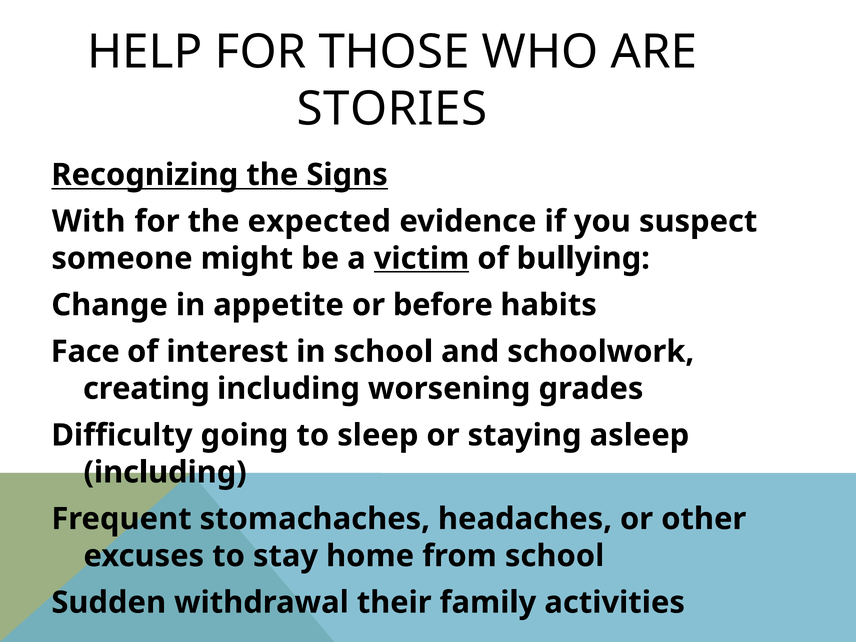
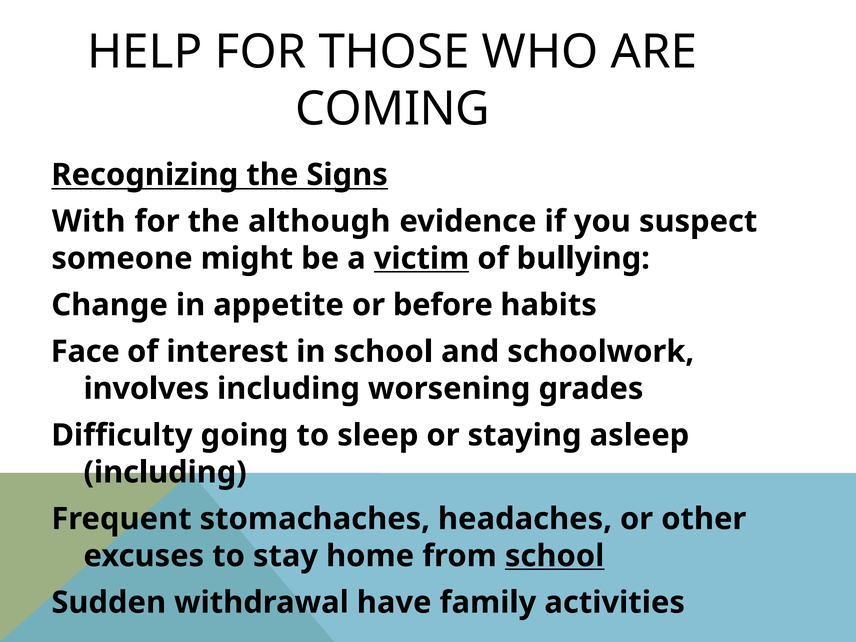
STORIES: STORIES -> COMING
expected: expected -> although
creating: creating -> involves
school at (555, 556) underline: none -> present
their: their -> have
